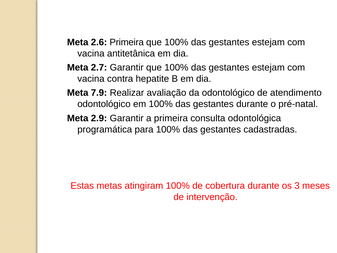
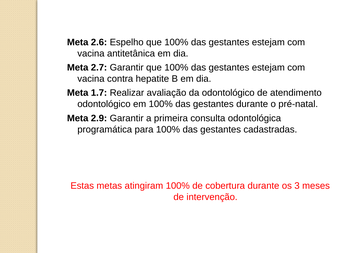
2.6 Primeira: Primeira -> Espelho
7.9: 7.9 -> 1.7
